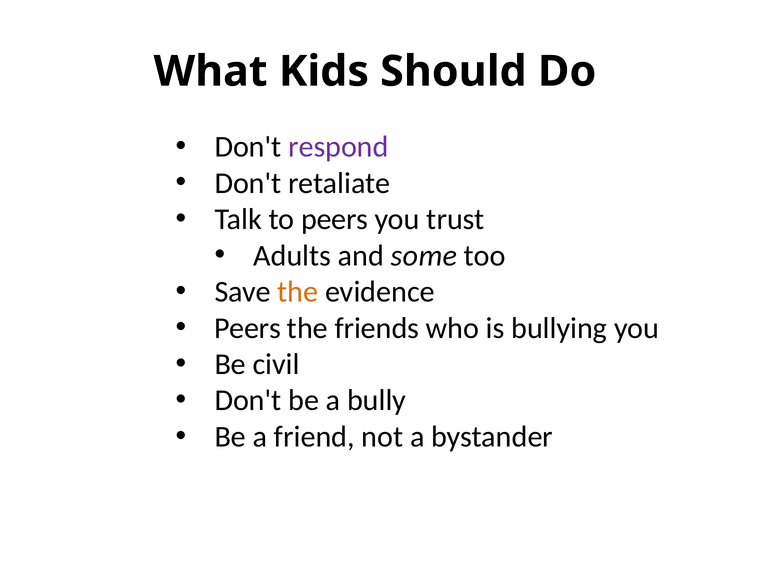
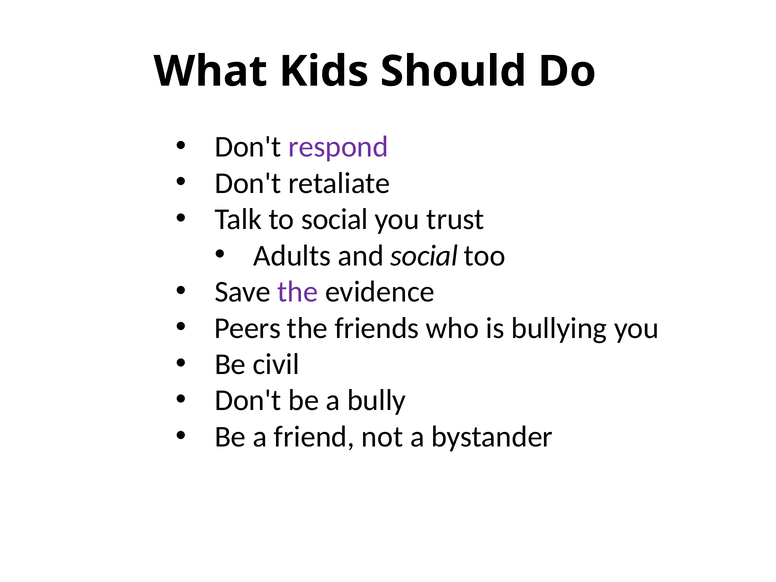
to peers: peers -> social
and some: some -> social
the at (298, 292) colour: orange -> purple
